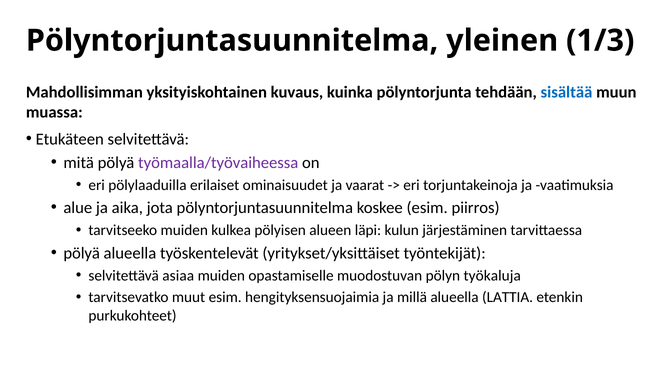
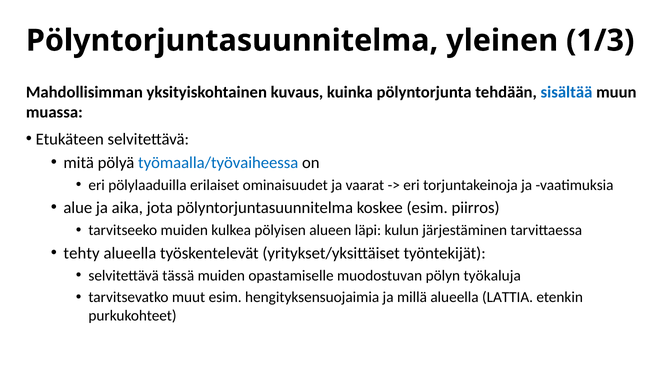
työmaalla/työvaiheessa colour: purple -> blue
pölyä at (82, 253): pölyä -> tehty
asiaa: asiaa -> tässä
